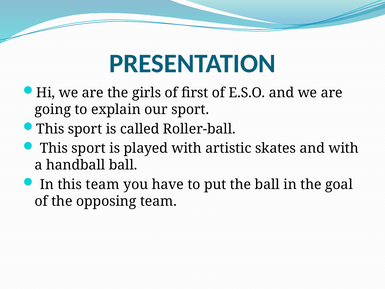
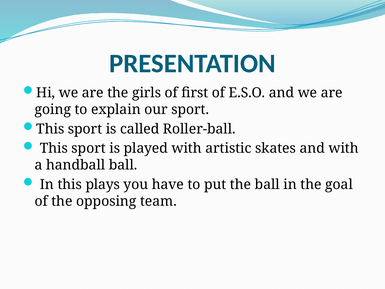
this team: team -> plays
